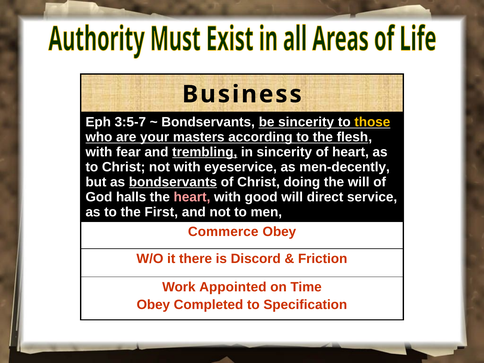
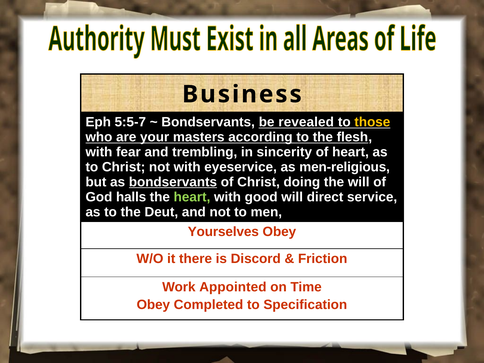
3:5-7: 3:5-7 -> 5:5-7
be sincerity: sincerity -> revealed
trembling underline: present -> none
men-decently: men-decently -> men-religious
heart at (192, 197) colour: pink -> light green
First: First -> Deut
Commerce: Commerce -> Yourselves
